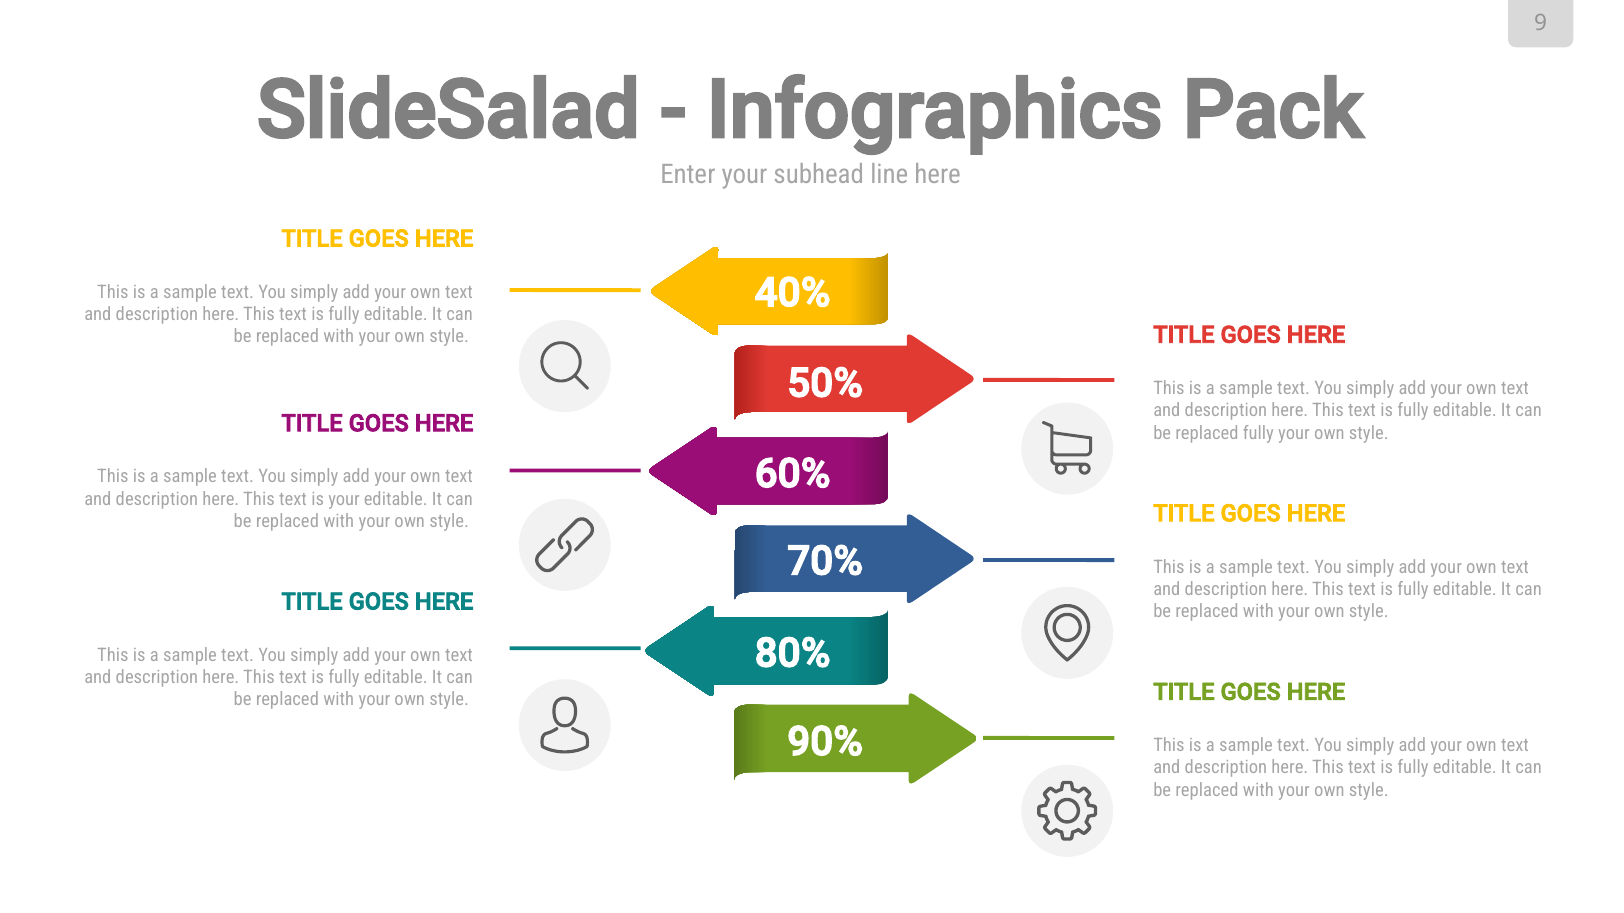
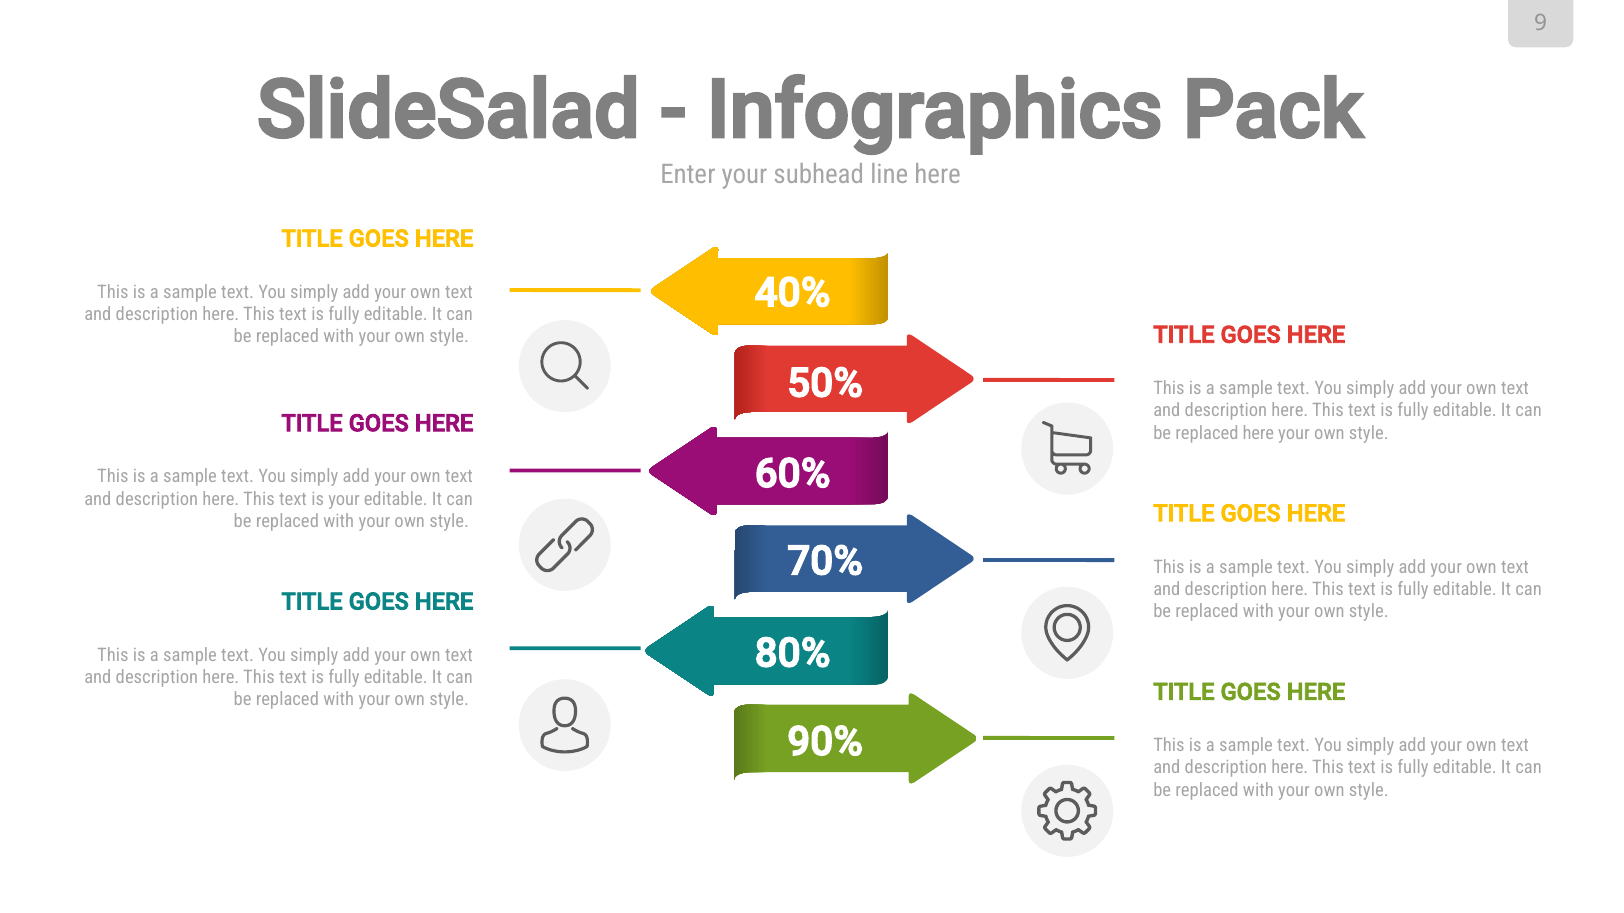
replaced fully: fully -> here
